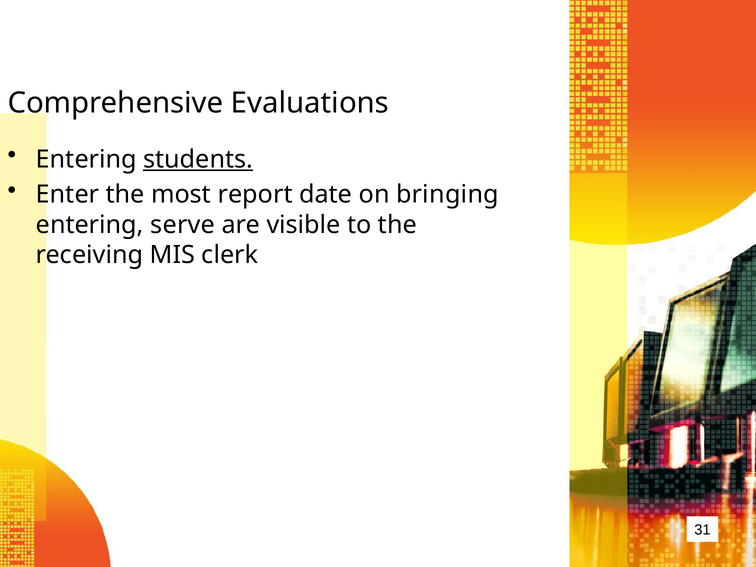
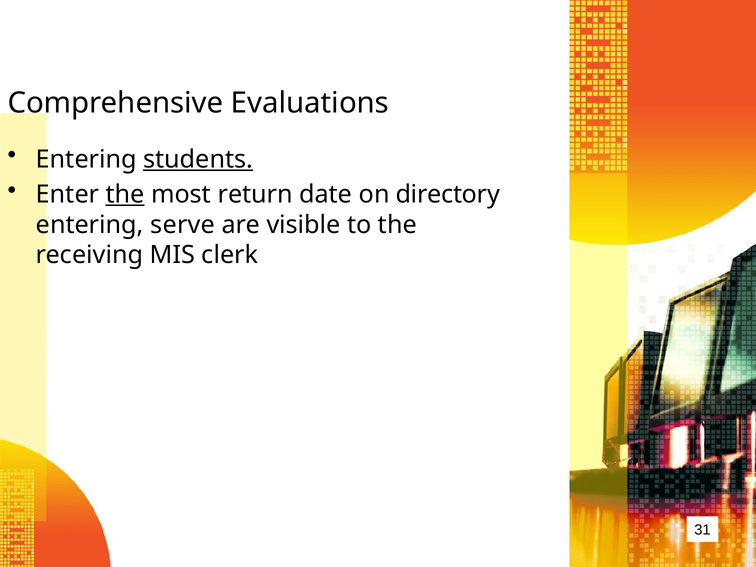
the at (125, 195) underline: none -> present
report: report -> return
bringing: bringing -> directory
